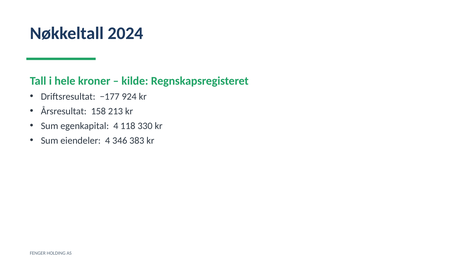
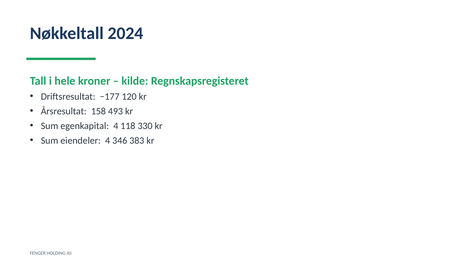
924: 924 -> 120
213: 213 -> 493
